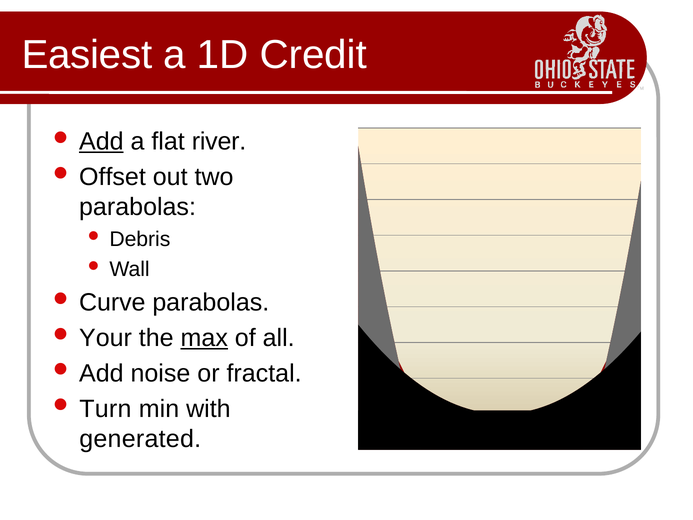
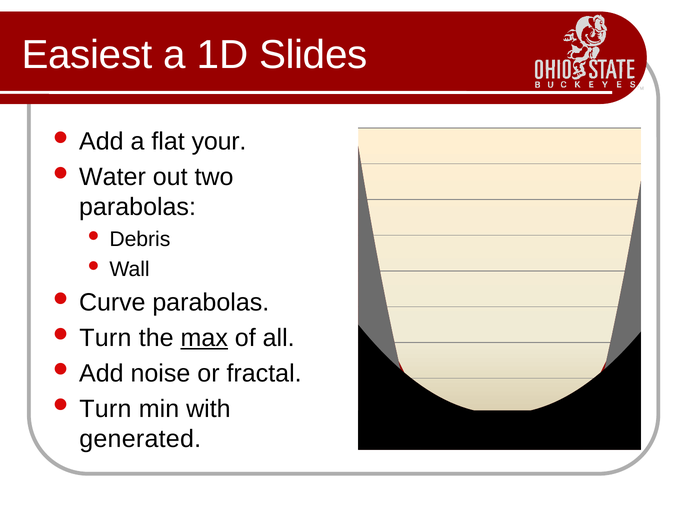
Credit: Credit -> Slides
Add at (101, 142) underline: present -> none
river: river -> your
Offset: Offset -> Water
Your at (106, 338): Your -> Turn
